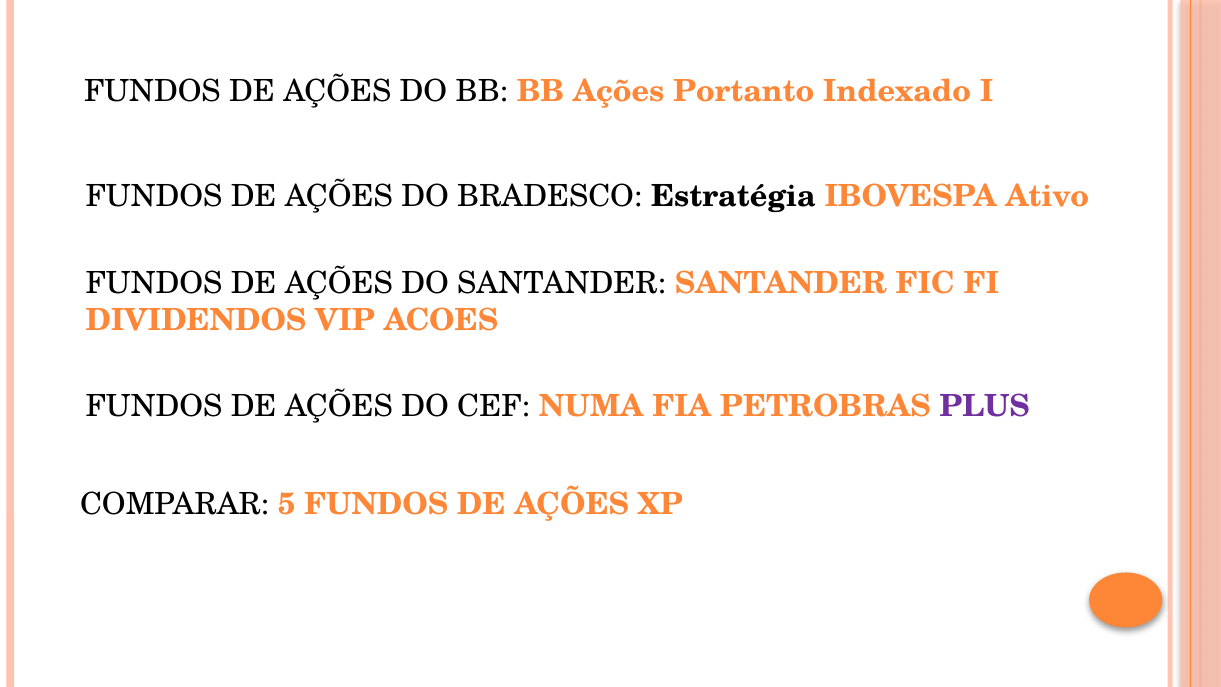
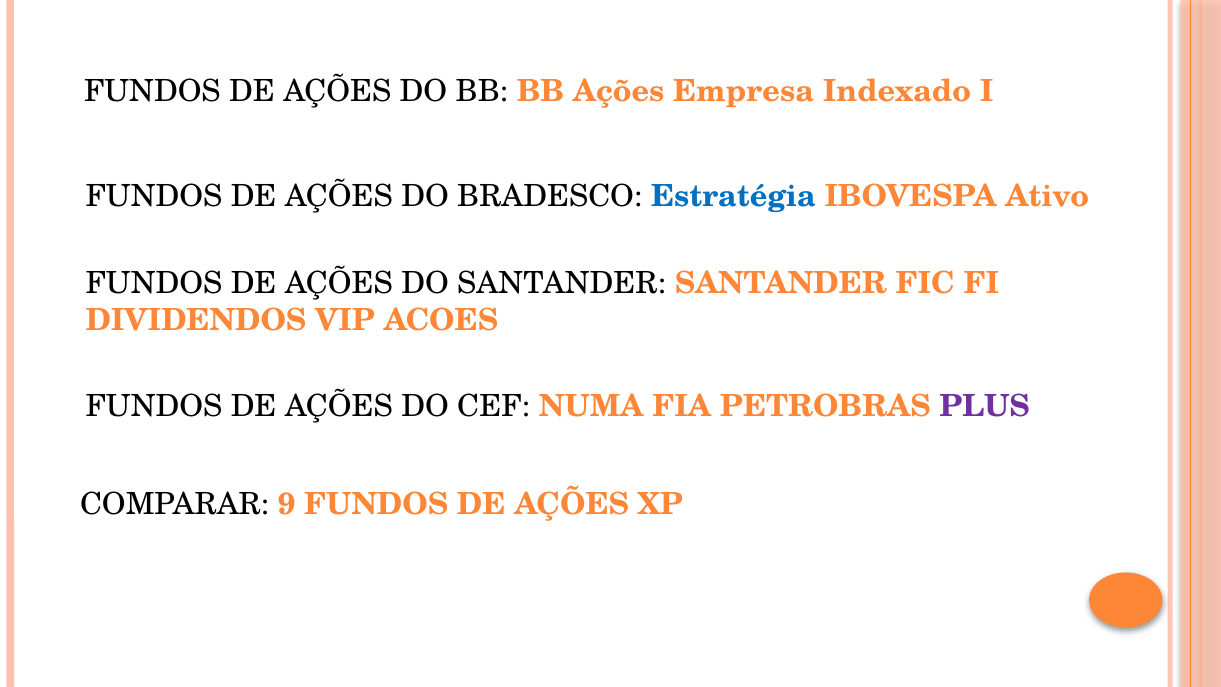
Portanto: Portanto -> Empresa
Estratégia colour: black -> blue
5: 5 -> 9
